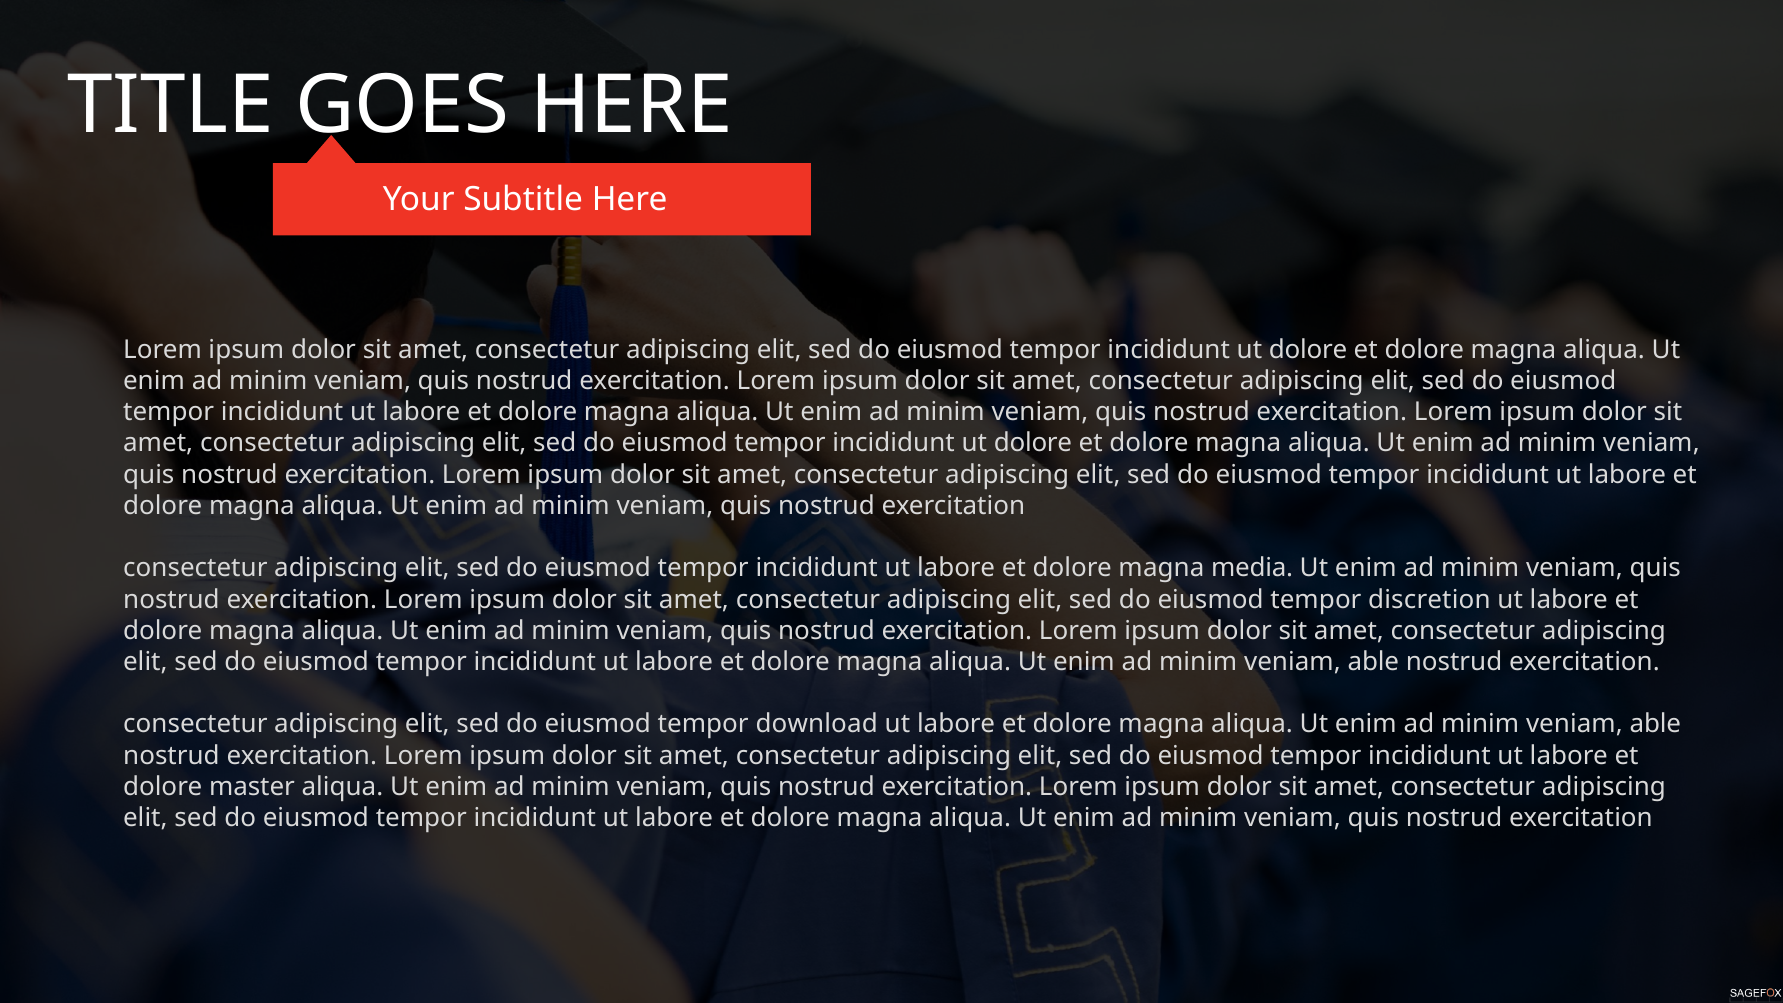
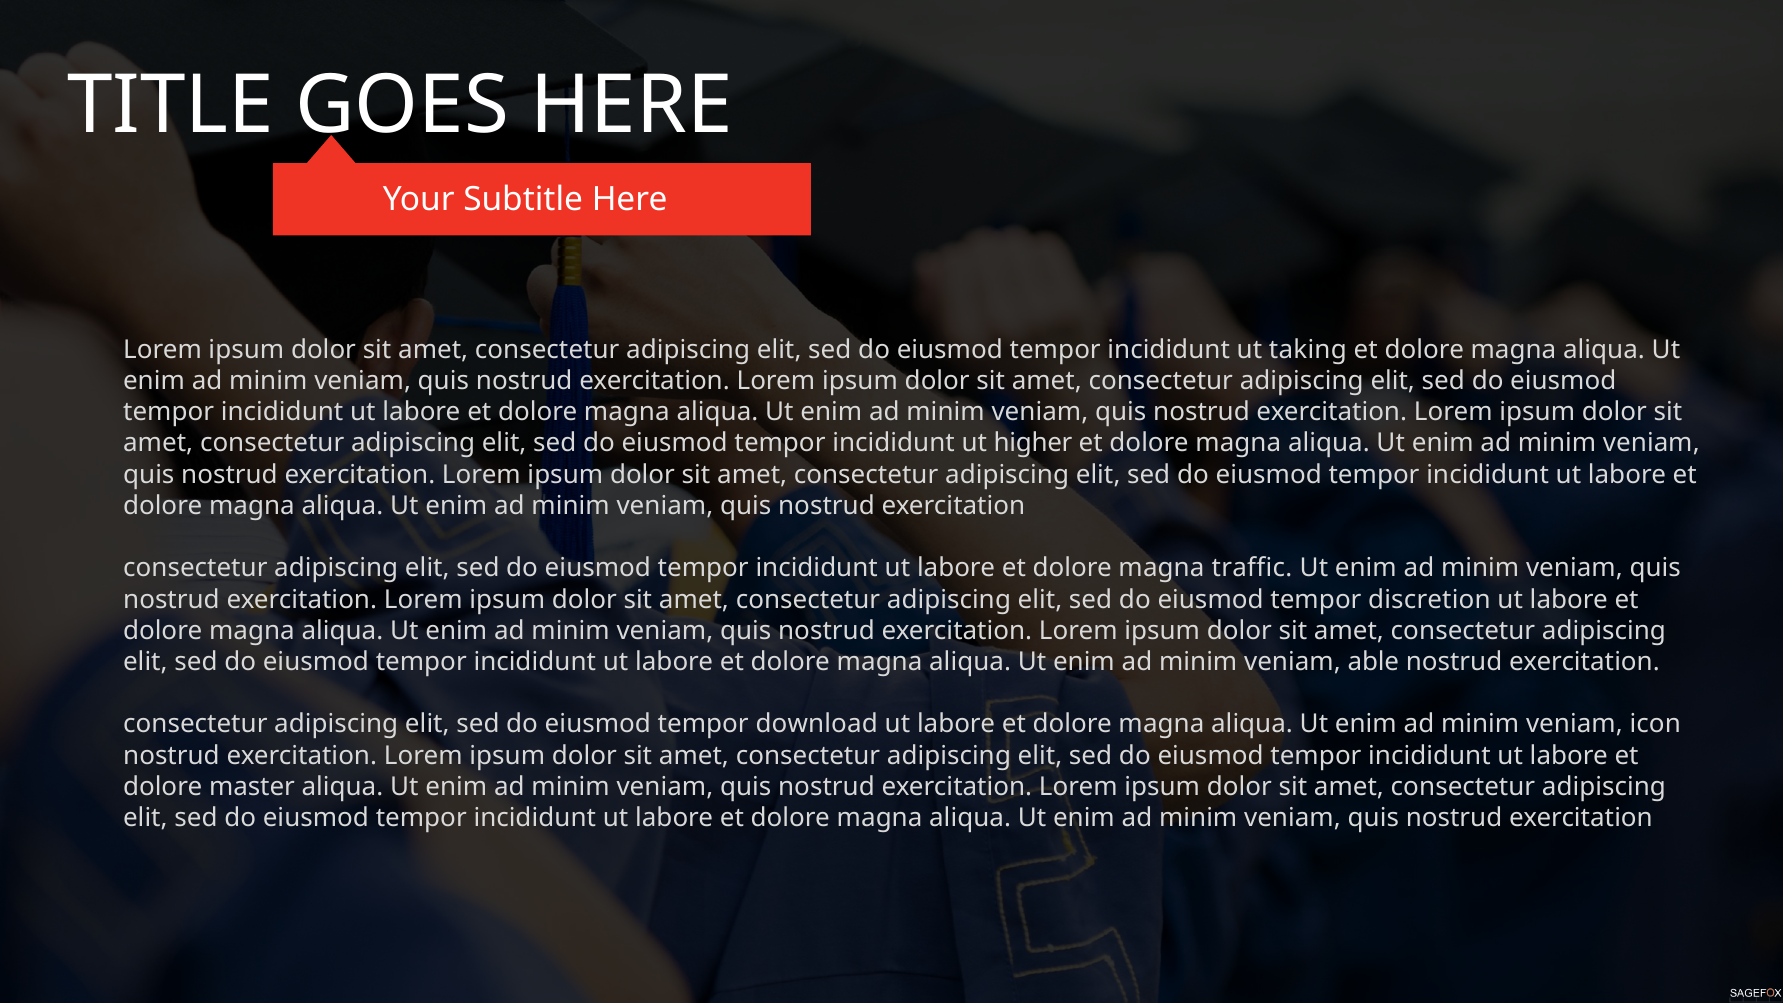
dolore at (1308, 350): dolore -> taking
dolore at (1033, 443): dolore -> higher
media: media -> traffic
able at (1655, 724): able -> icon
